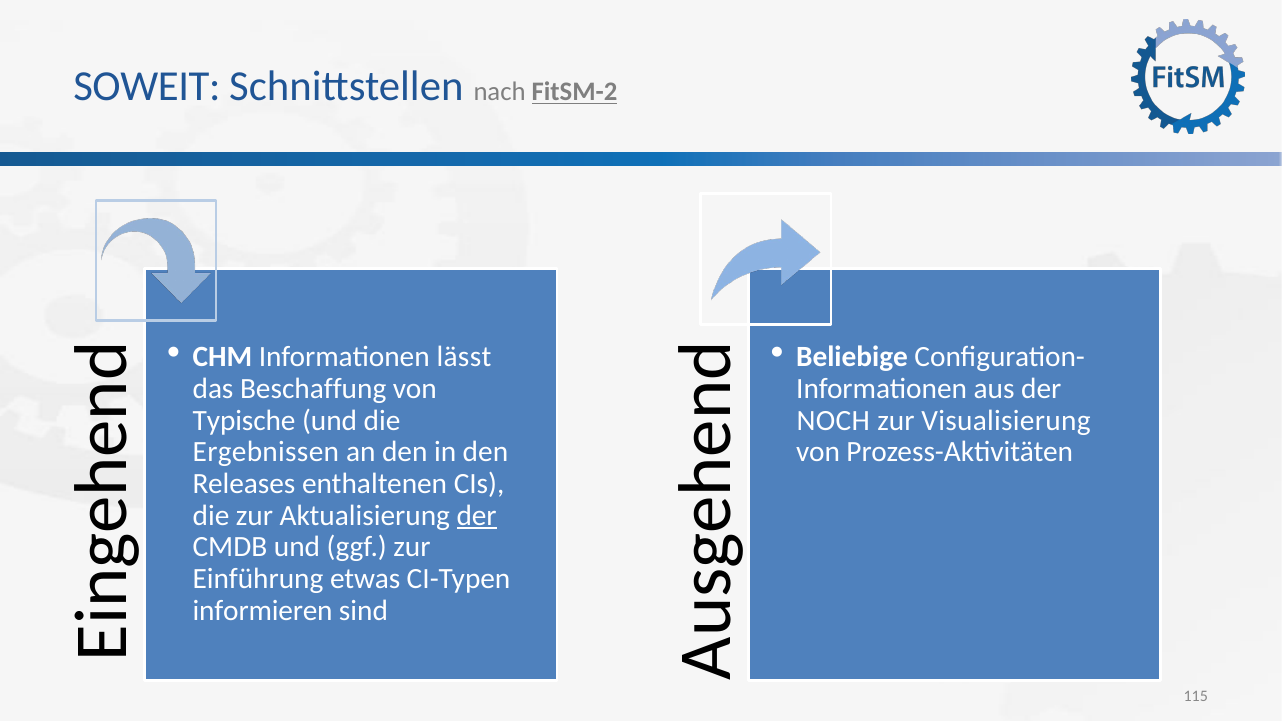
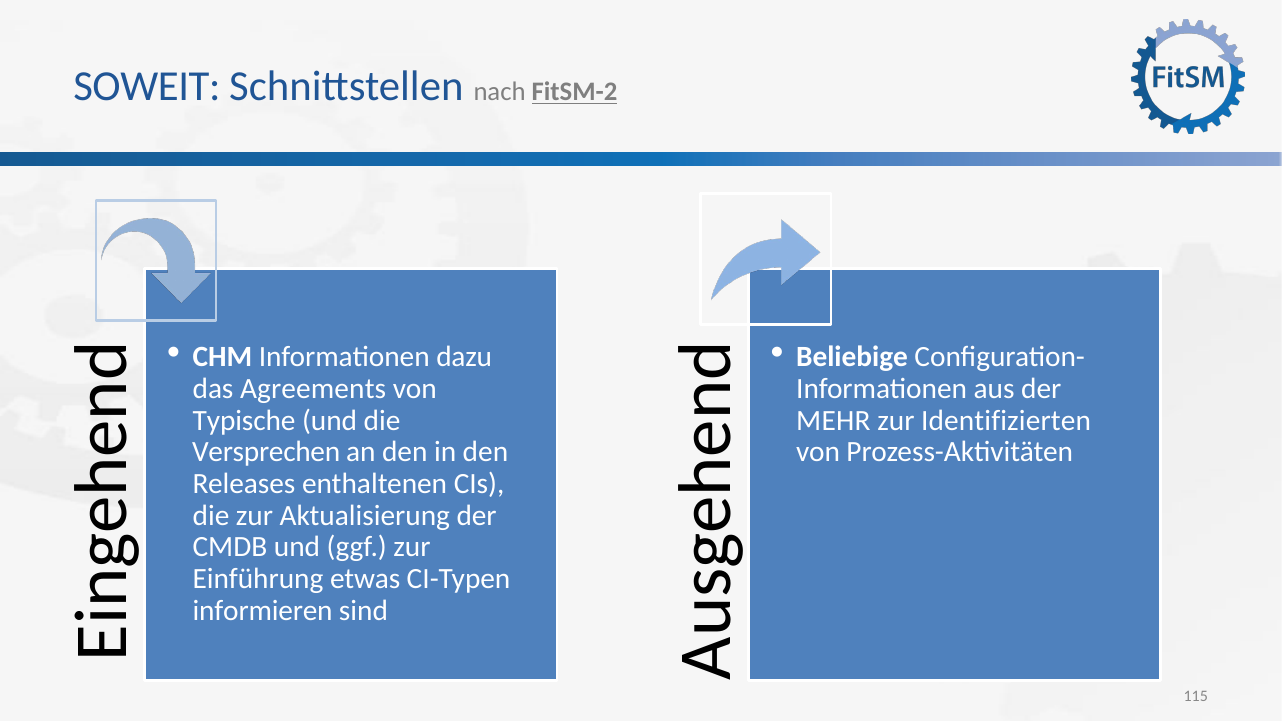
lässt: lässt -> dazu
Beschaffung: Beschaffung -> Agreements
NOCH: NOCH -> MEHR
Visualisierung: Visualisierung -> Identifizierten
Ergebnissen: Ergebnissen -> Versprechen
der at (477, 516) underline: present -> none
